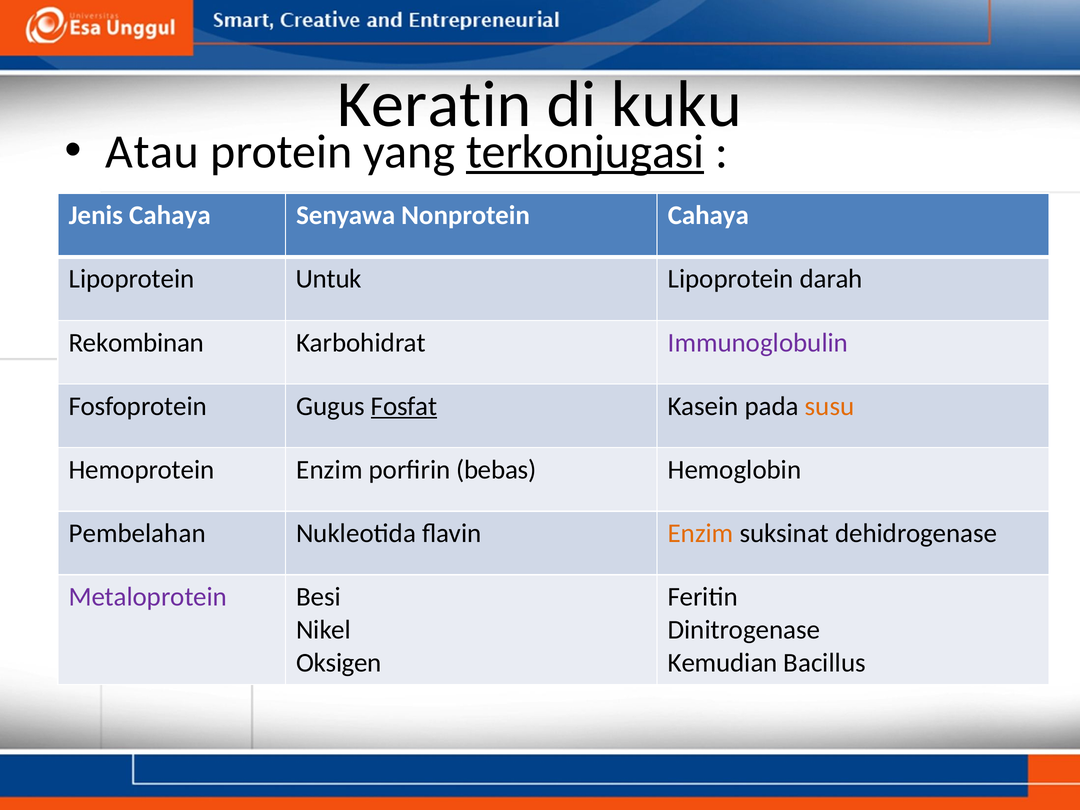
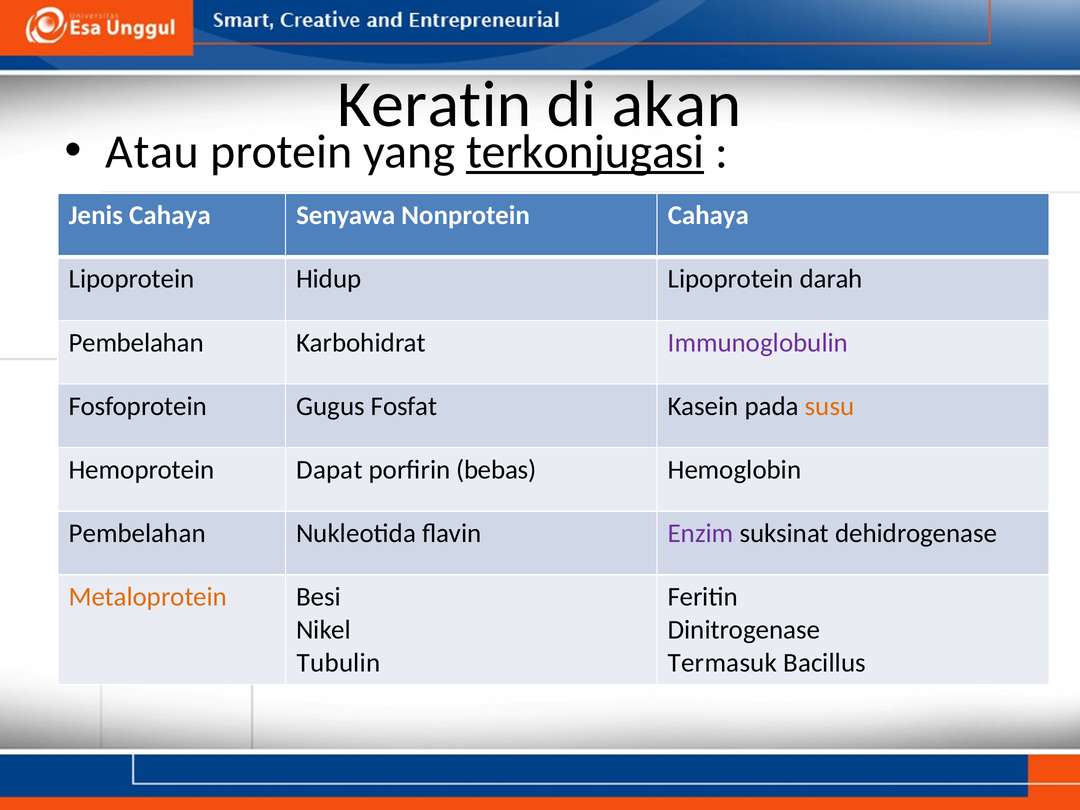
kuku: kuku -> akan
Untuk: Untuk -> Hidup
Rekombinan at (136, 343): Rekombinan -> Pembelahan
Fosfat underline: present -> none
Hemoprotein Enzim: Enzim -> Dapat
Enzim at (701, 533) colour: orange -> purple
Metaloprotein colour: purple -> orange
Oksigen: Oksigen -> Tubulin
Kemudian: Kemudian -> Termasuk
